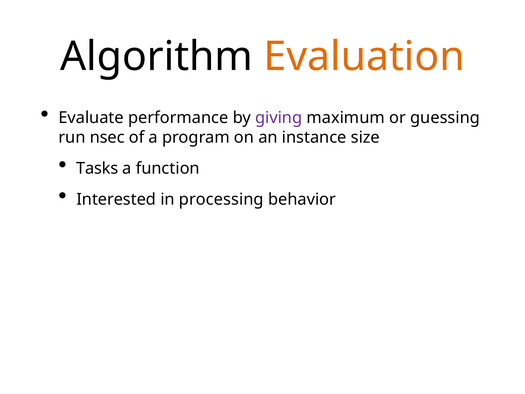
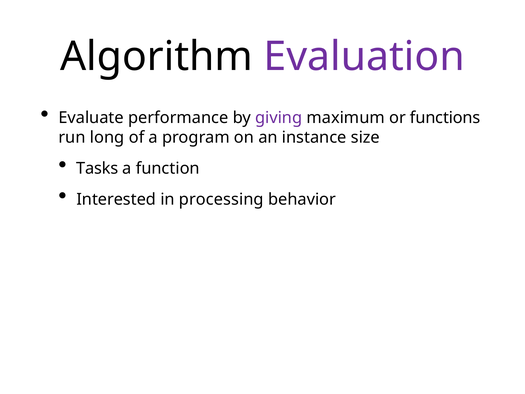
Evaluation colour: orange -> purple
guessing: guessing -> functions
nsec: nsec -> long
